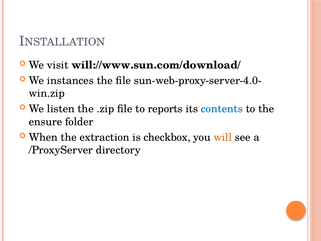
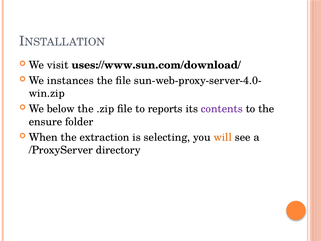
will://www.sun.com/download/: will://www.sun.com/download/ -> uses://www.sun.com/download/
listen: listen -> below
contents colour: blue -> purple
checkbox: checkbox -> selecting
